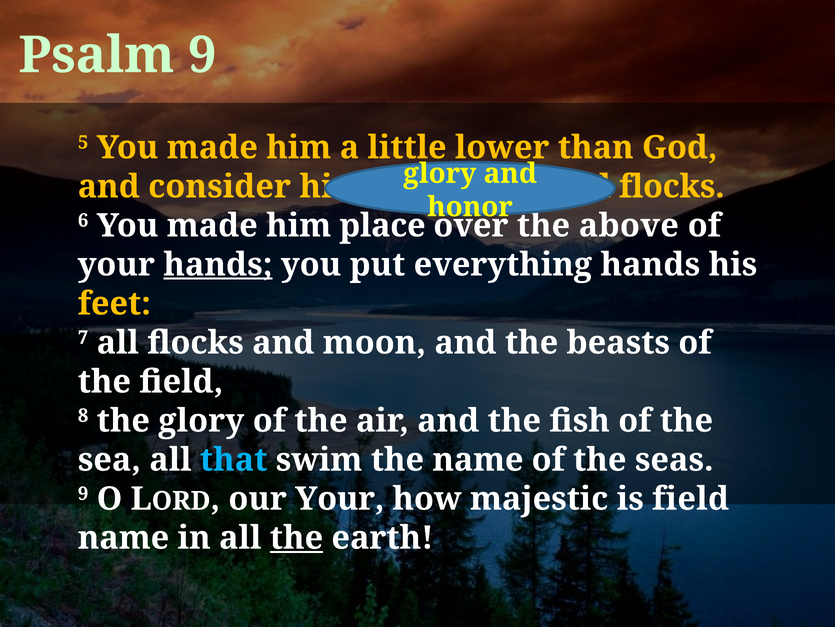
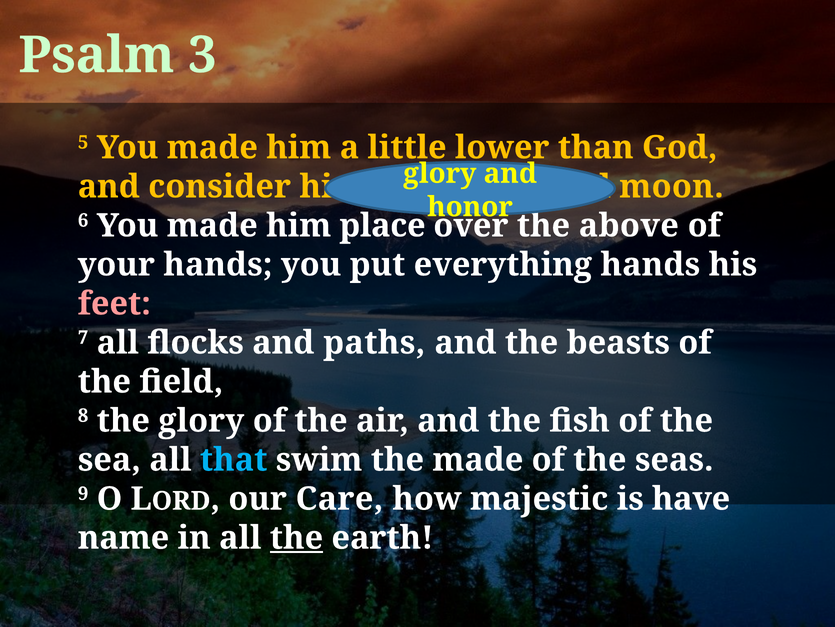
Psalm 9: 9 -> 3
flocks at (672, 186): flocks -> moon
hands at (218, 264) underline: present -> none
feet colour: yellow -> pink
moon: moon -> paths
the name: name -> made
our Your: Your -> Care
is field: field -> have
